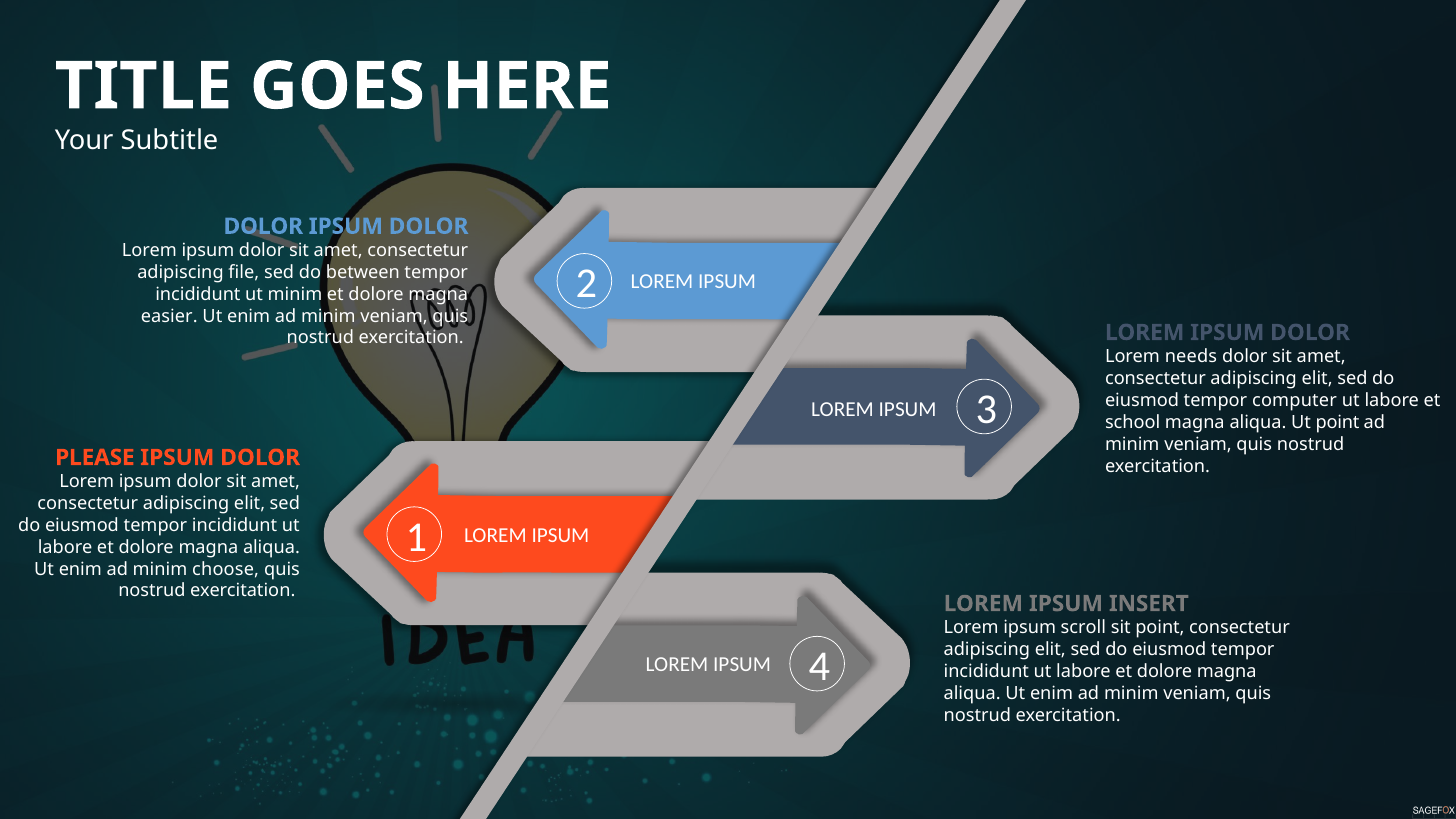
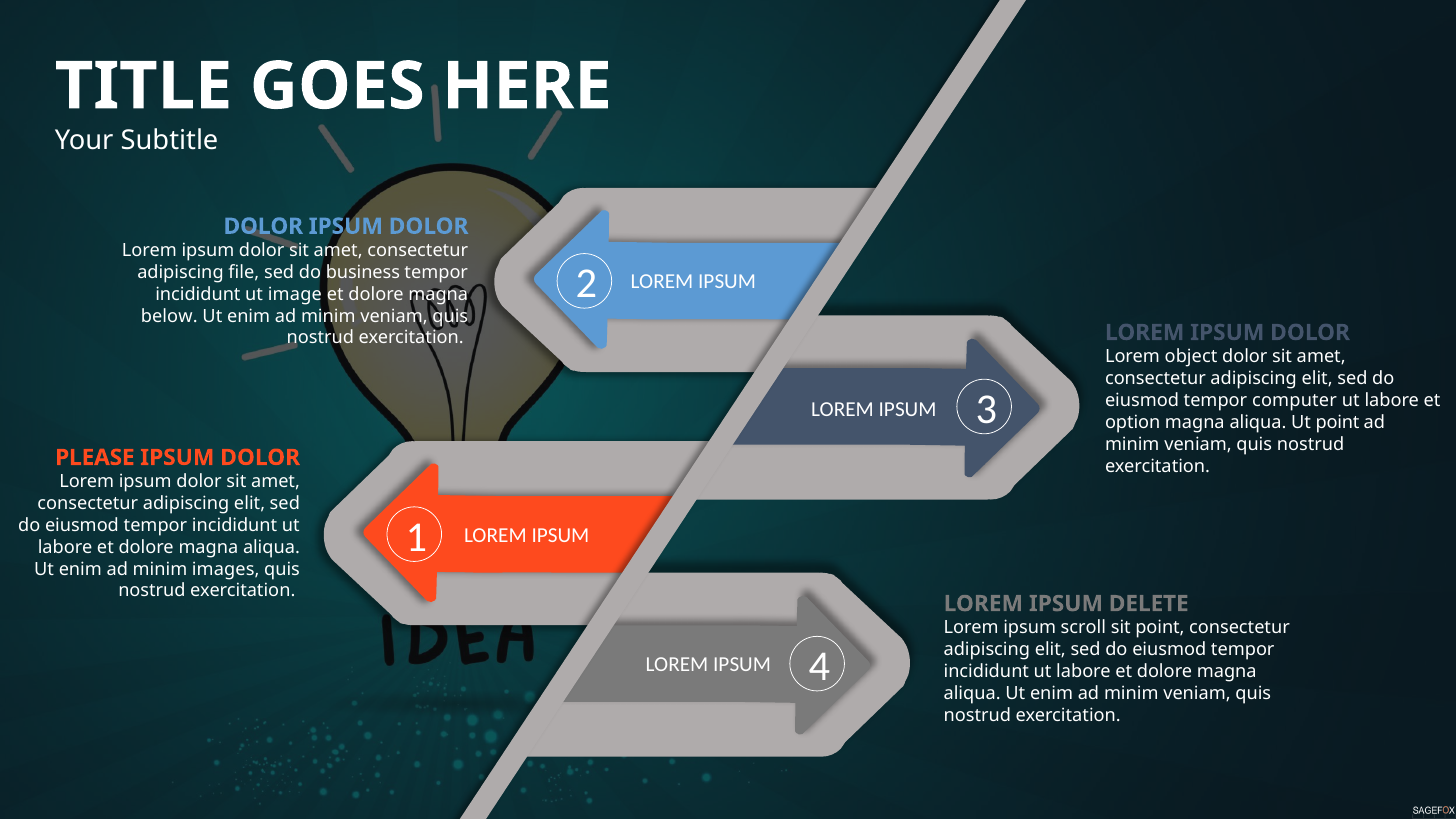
between: between -> business
ut minim: minim -> image
easier: easier -> below
needs: needs -> object
school: school -> option
choose: choose -> images
INSERT: INSERT -> DELETE
